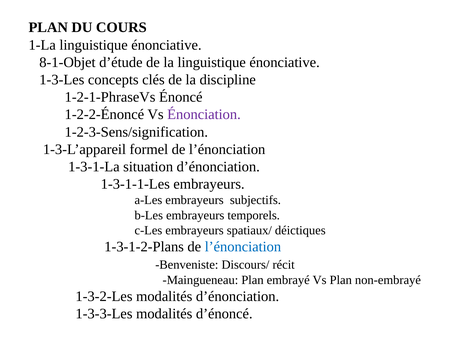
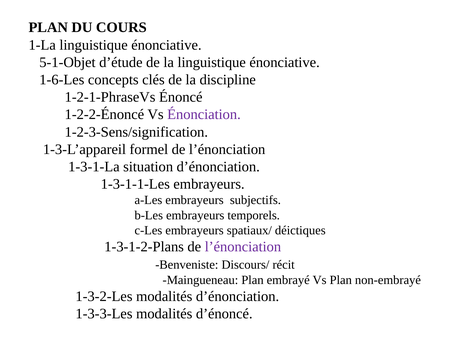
8-1-Objet: 8-1-Objet -> 5-1-Objet
1-3-Les: 1-3-Les -> 1-6-Les
l’énonciation at (243, 247) colour: blue -> purple
